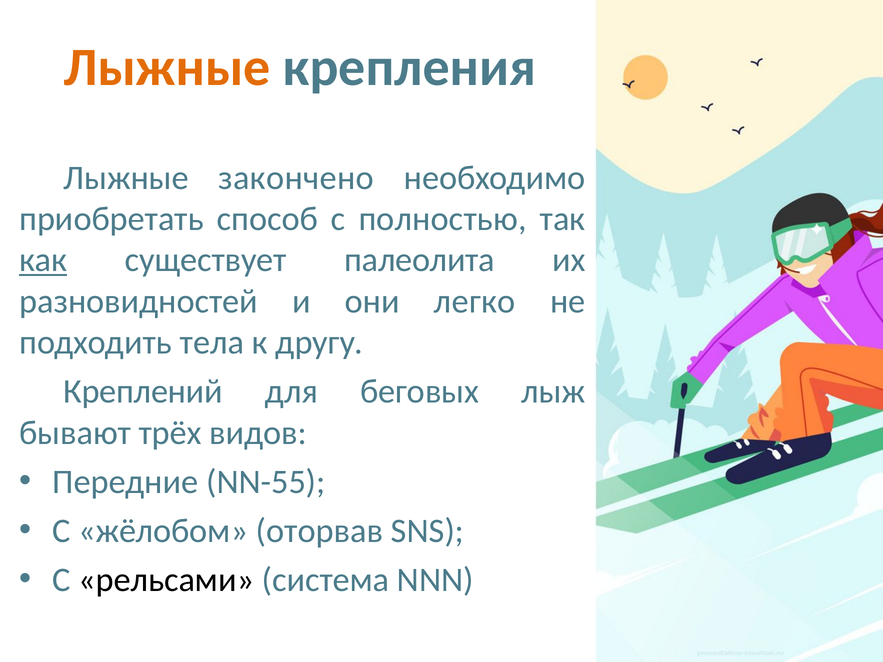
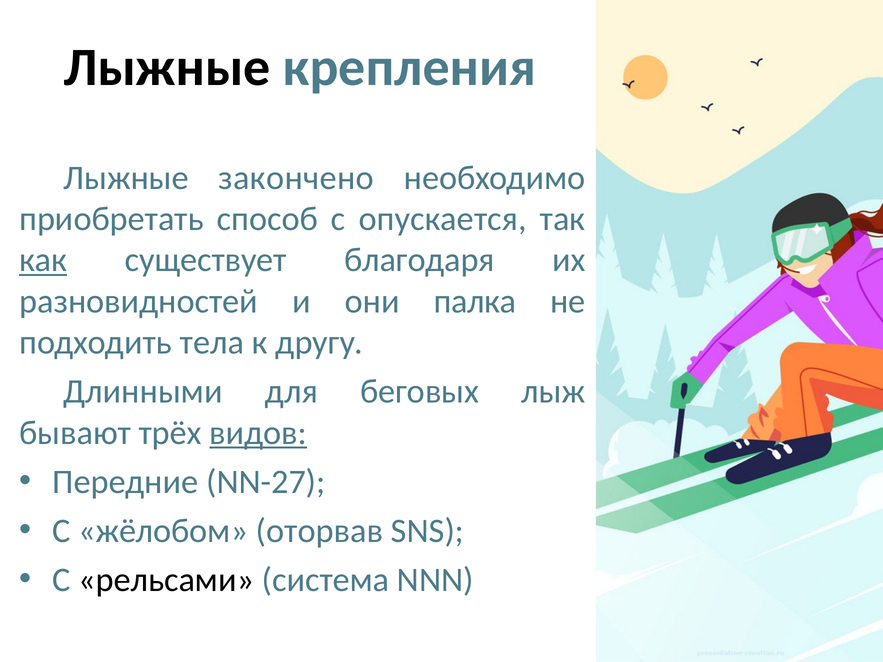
Лыжные at (167, 67) colour: orange -> black
полностью: полностью -> опускается
палеолита: палеолита -> благодаря
легко: легко -> палка
Креплений: Креплений -> Длинными
видов underline: none -> present
NN-55: NN-55 -> NN-27
